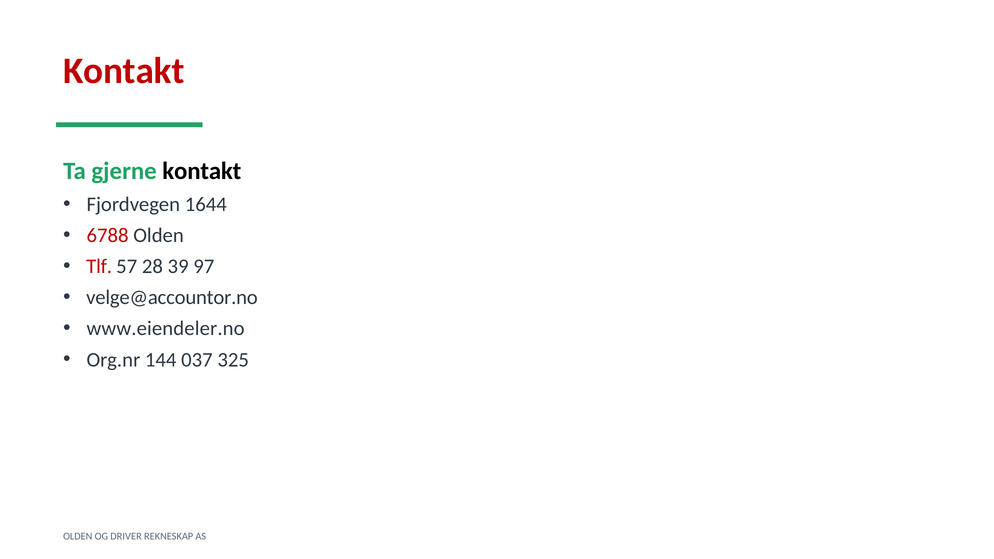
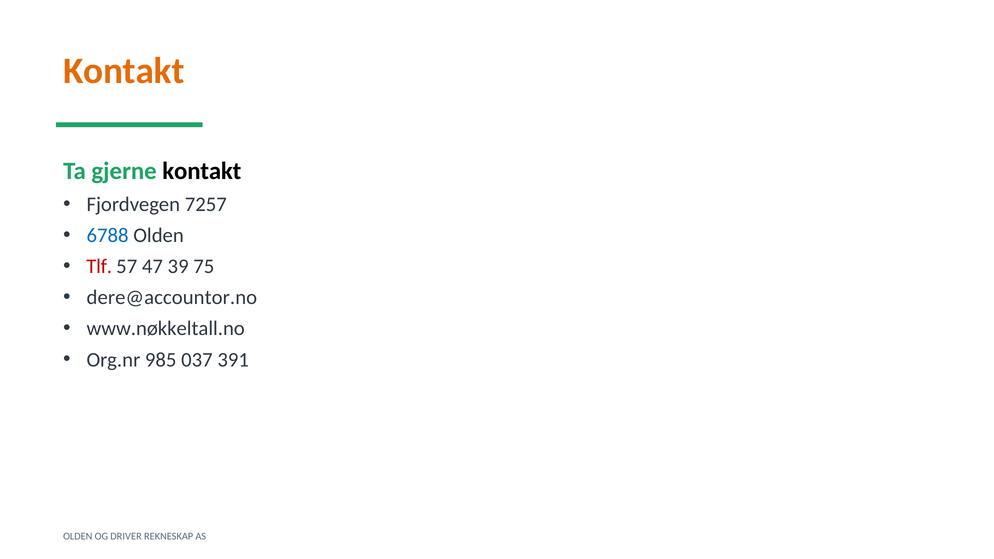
Kontakt at (124, 71) colour: red -> orange
1644: 1644 -> 7257
6788 colour: red -> blue
28: 28 -> 47
97: 97 -> 75
velge@accountor.no: velge@accountor.no -> dere@accountor.no
www.eiendeler.no: www.eiendeler.no -> www.nøkkeltall.no
144: 144 -> 985
325: 325 -> 391
